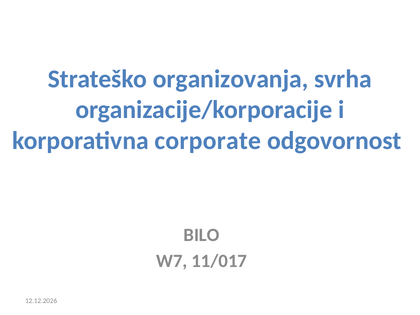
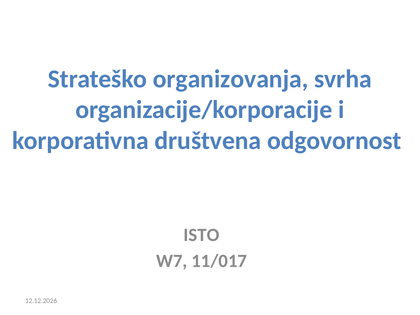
corporate: corporate -> društvеnа
BILO: BILO -> ISTO
